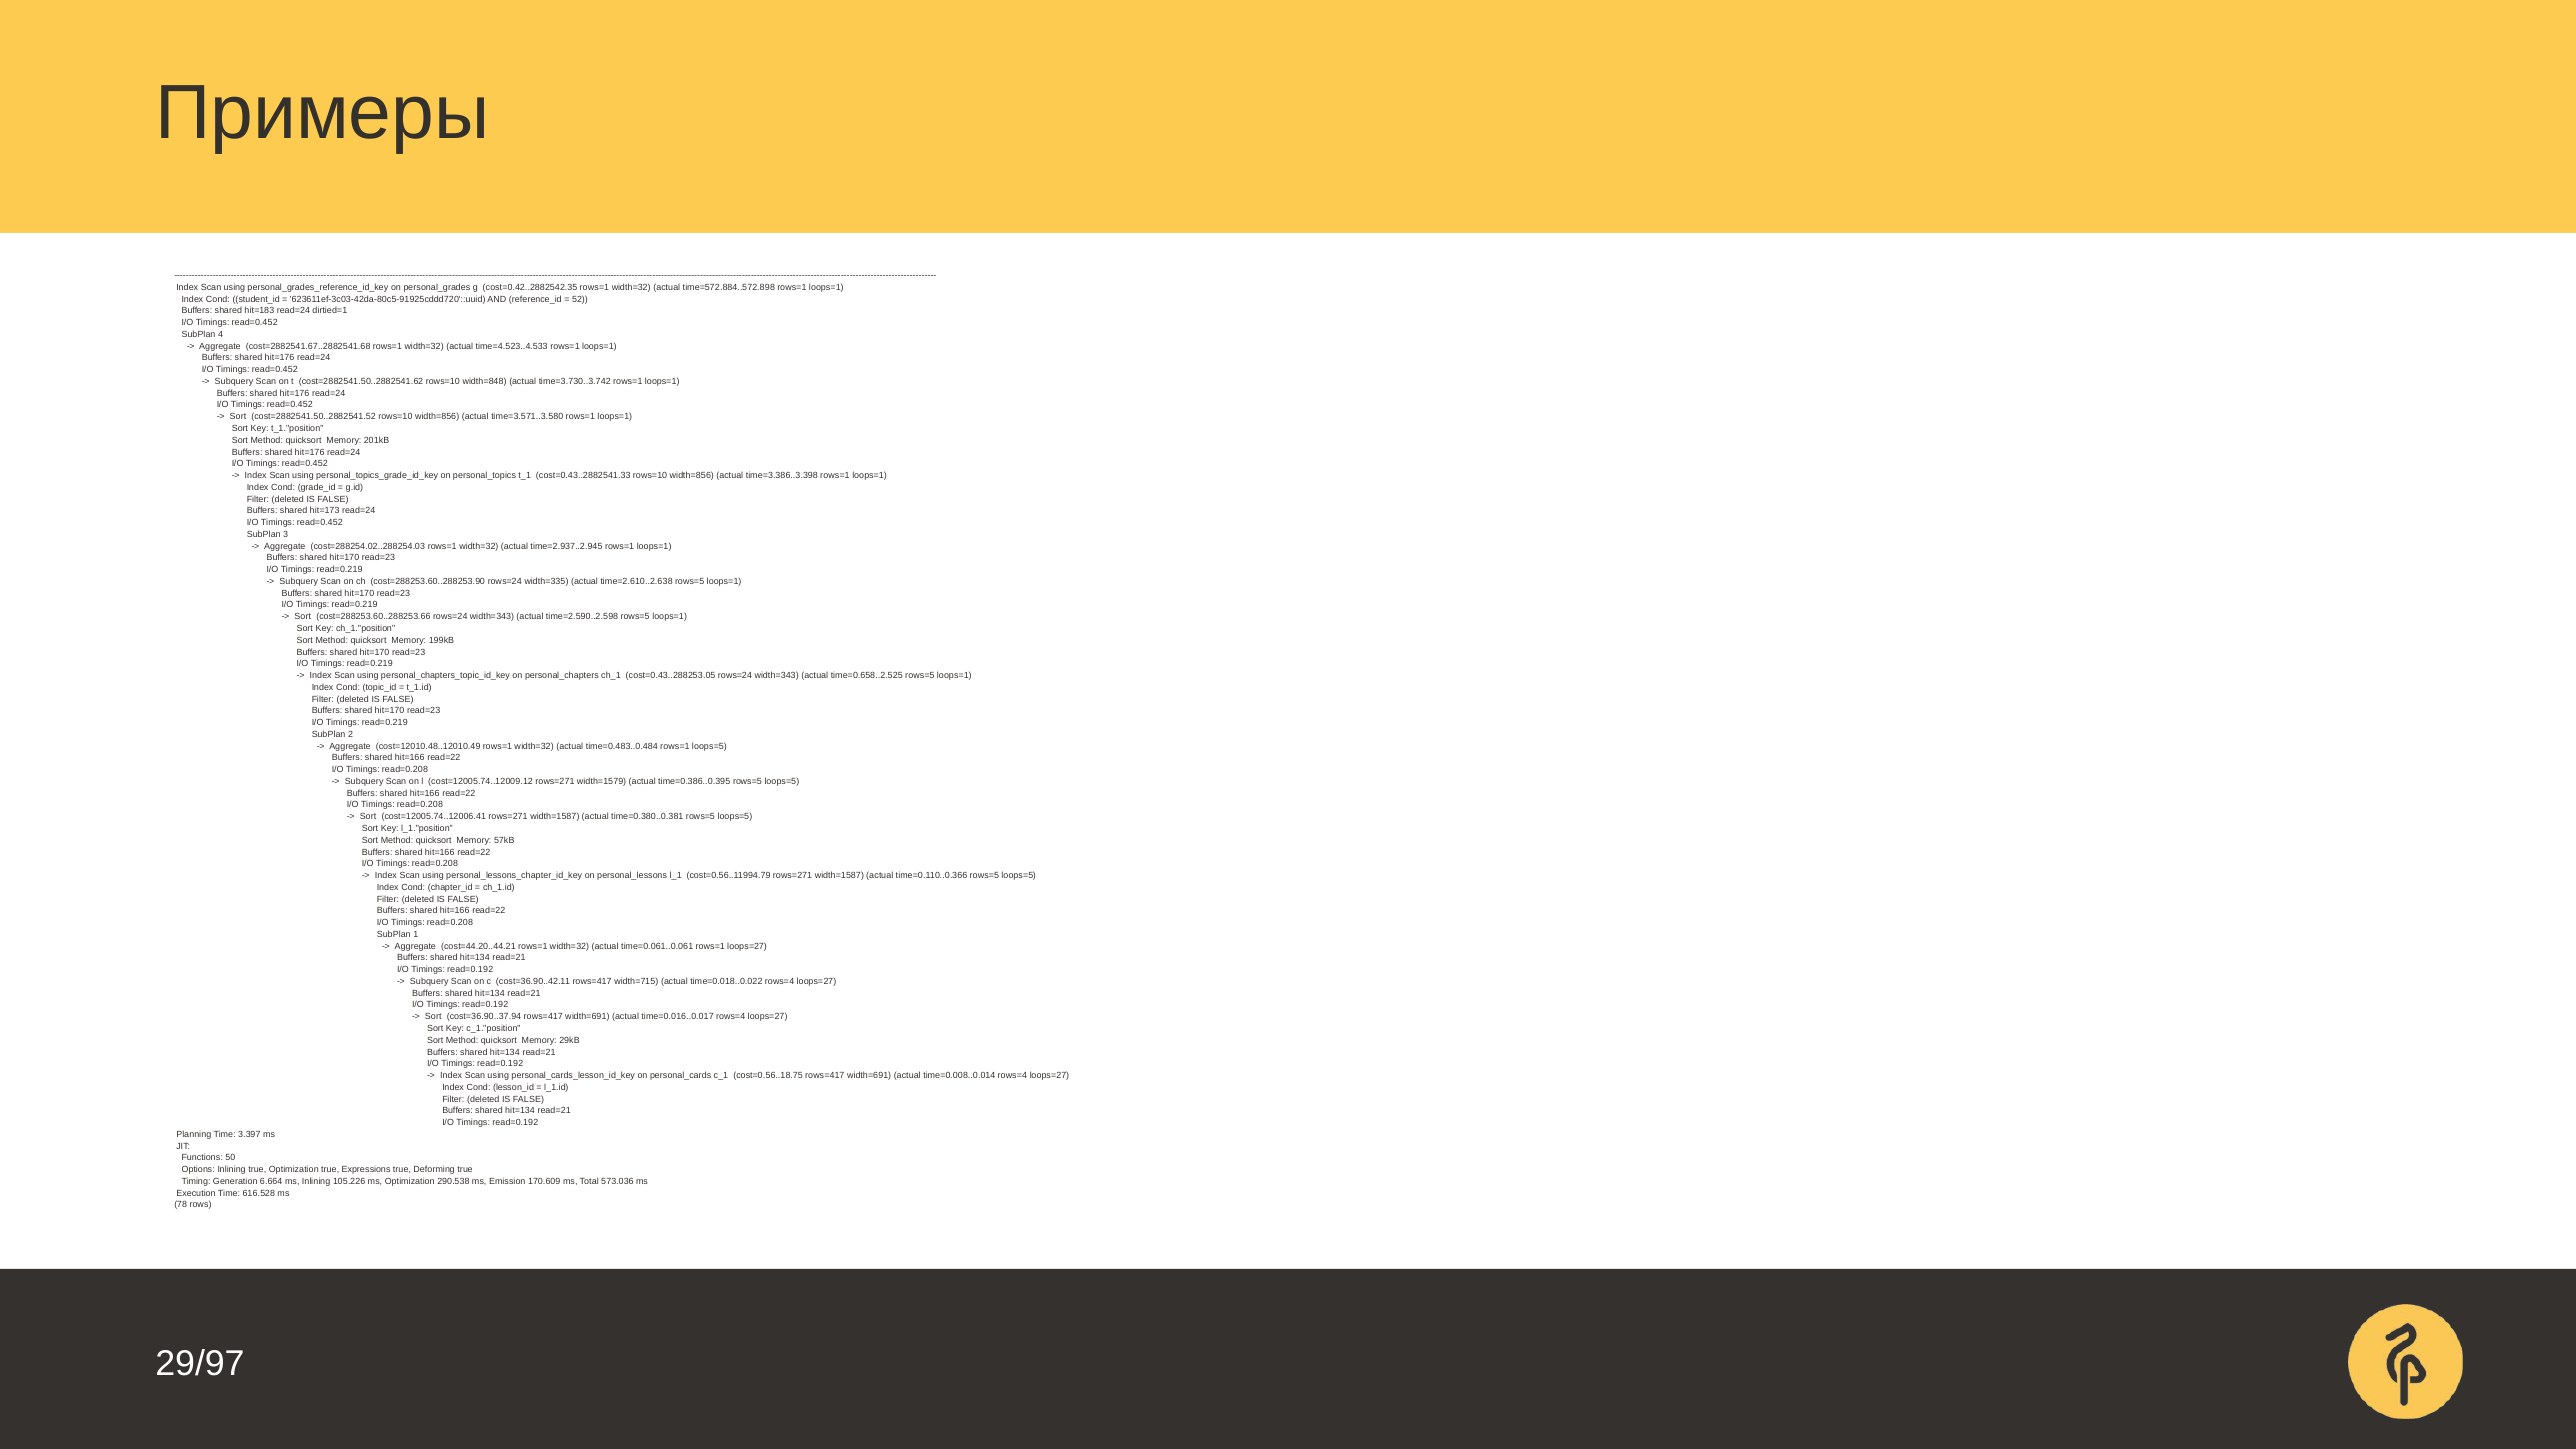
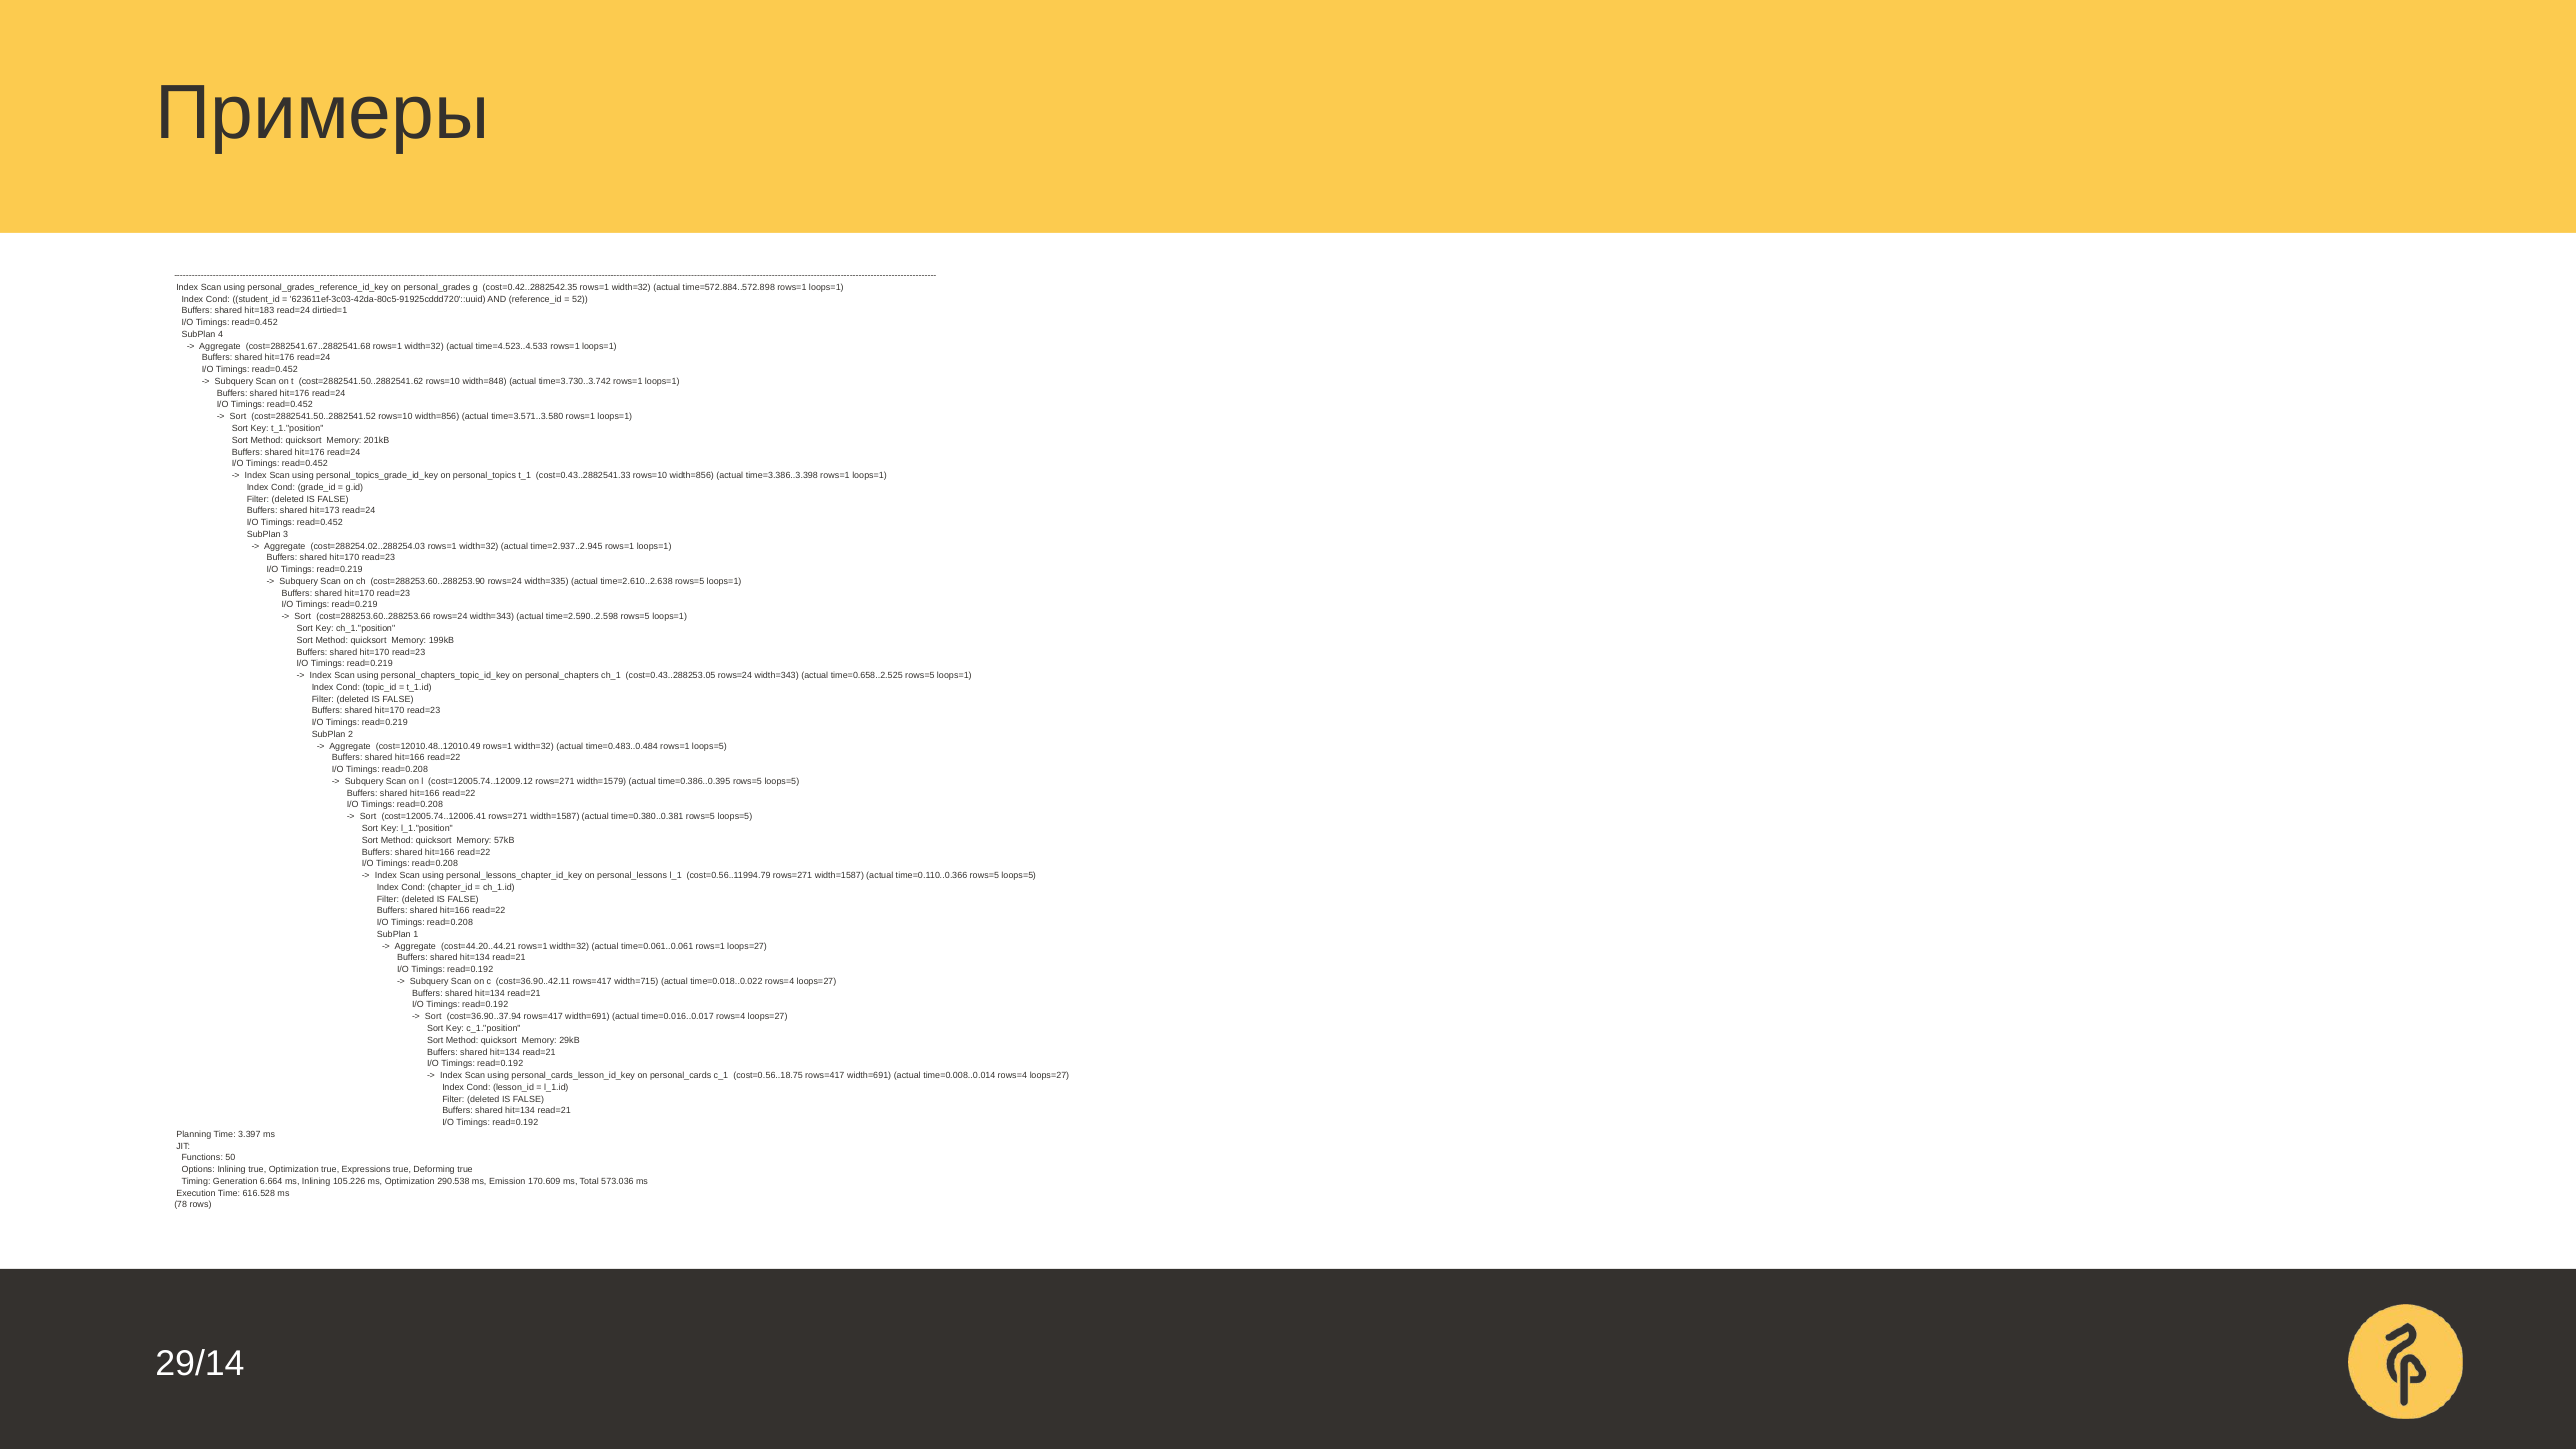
29/97: 29/97 -> 29/14
